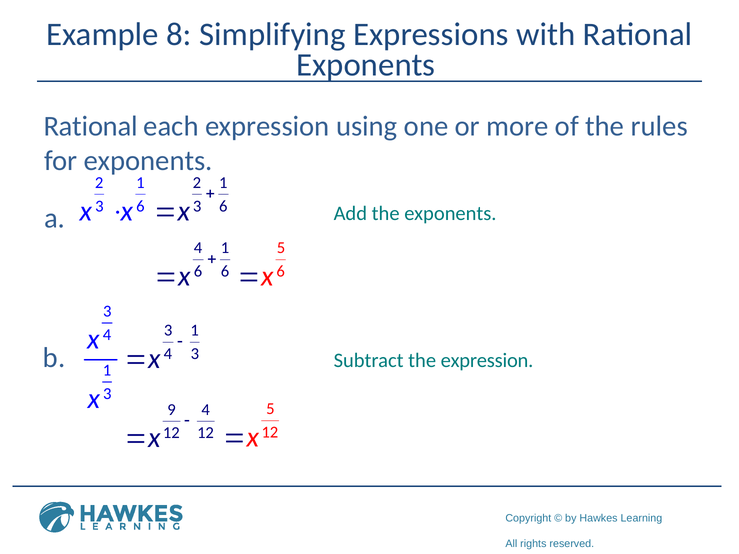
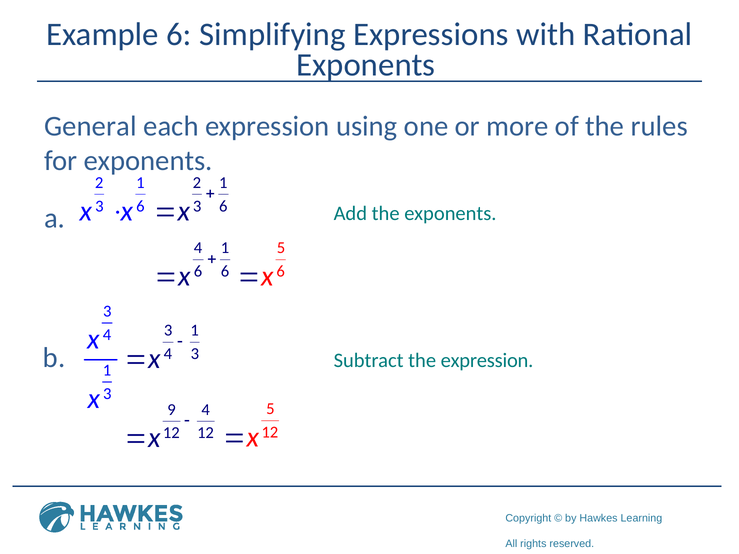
Example 8: 8 -> 6
Rational at (91, 126): Rational -> General
